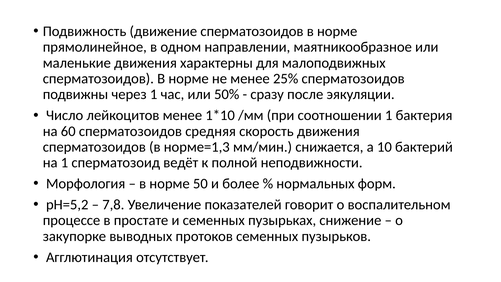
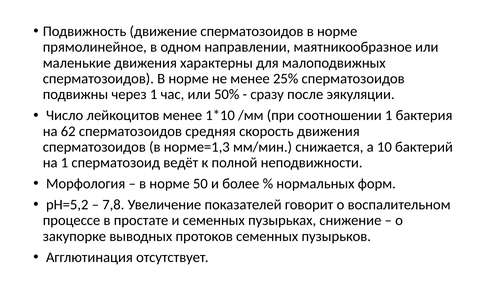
60: 60 -> 62
